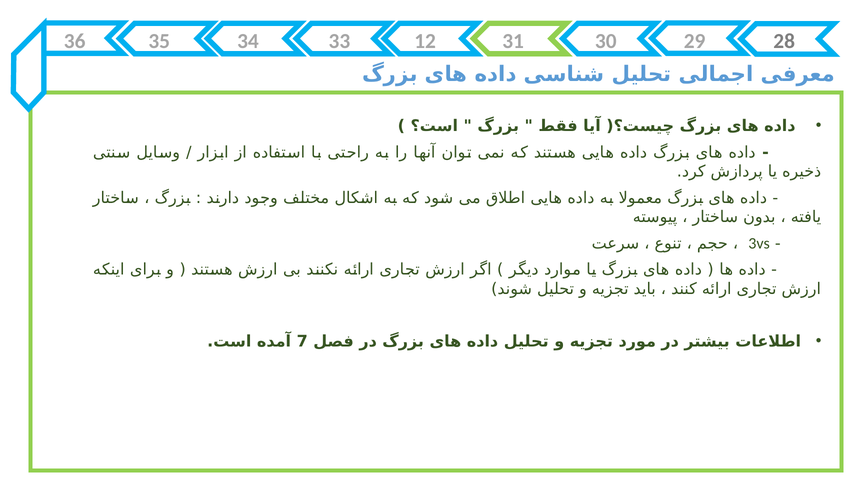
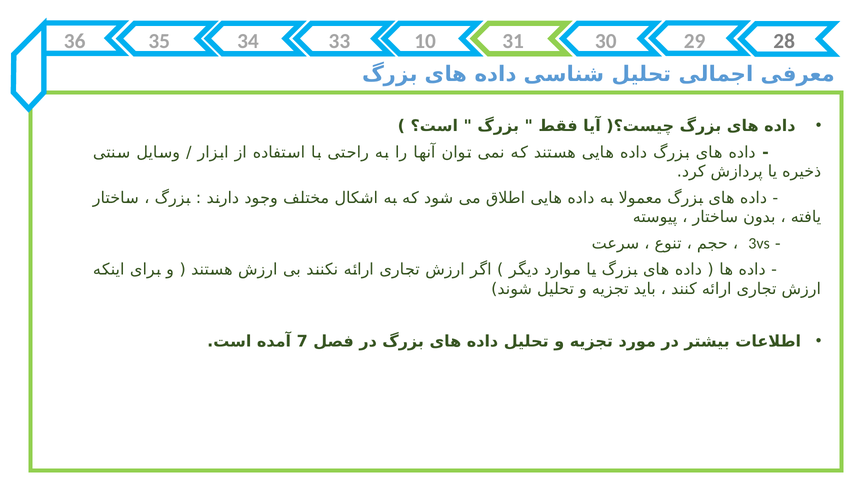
12: 12 -> 10
